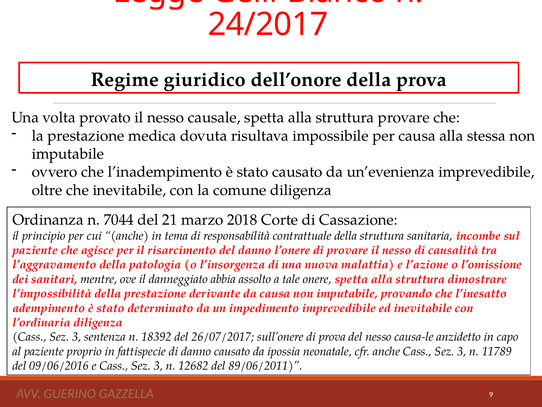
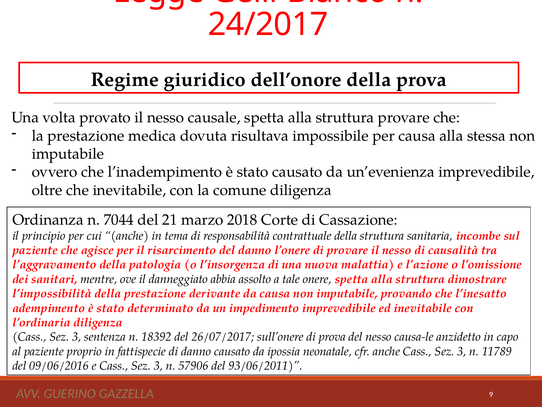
12682: 12682 -> 57906
89/06/2011: 89/06/2011 -> 93/06/2011
